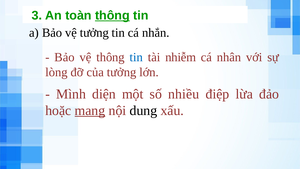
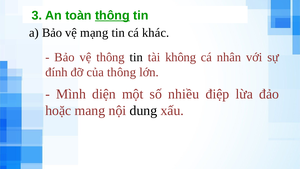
vệ tưởng: tưởng -> mạng
nhắn: nhắn -> khác
tin at (136, 57) colour: blue -> black
nhiễm: nhiễm -> không
lòng: lòng -> đính
của tưởng: tưởng -> thông
mang underline: present -> none
